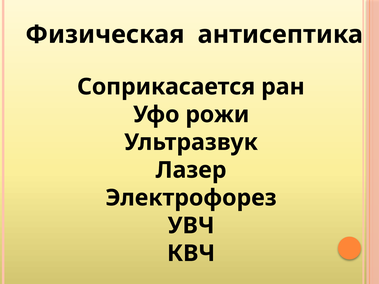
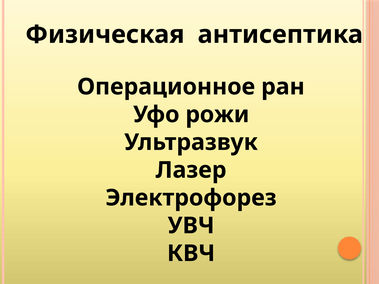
Соприкасается: Соприкасается -> Операционное
